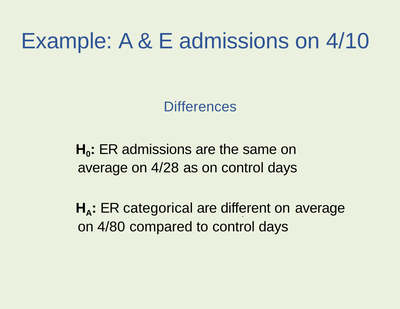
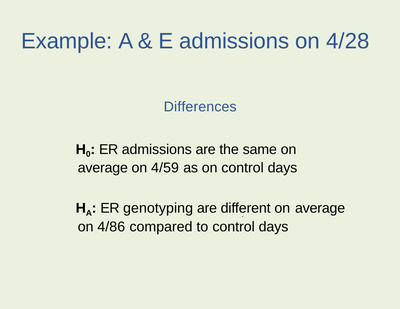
4/10: 4/10 -> 4/28
4/28: 4/28 -> 4/59
categorical: categorical -> genotyping
4/80: 4/80 -> 4/86
